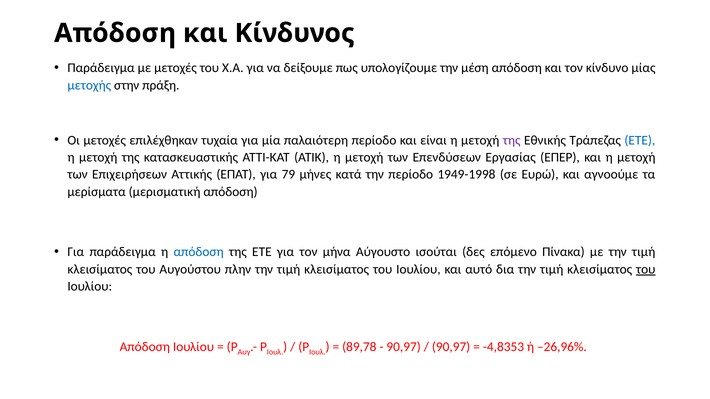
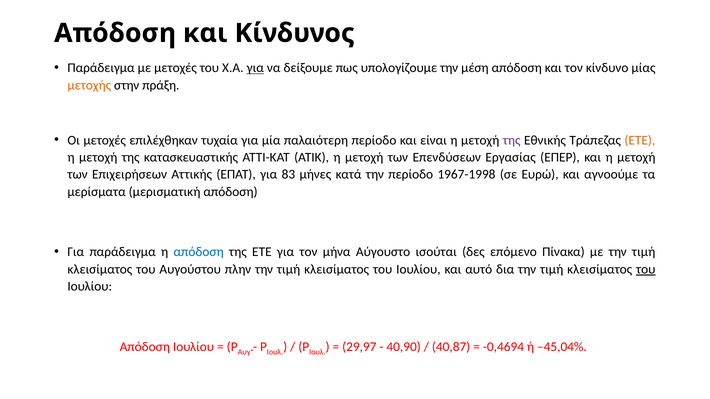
για at (255, 68) underline: none -> present
μετοχής colour: blue -> orange
ΕΤΕ at (640, 140) colour: blue -> orange
79: 79 -> 83
1949-1998: 1949-1998 -> 1967-1998
89,78: 89,78 -> 29,97
90,97 at (404, 347): 90,97 -> 40,90
90,97 at (451, 347): 90,97 -> 40,87
-4,8353: -4,8353 -> -0,4694
–26,96%: –26,96% -> –45,04%
